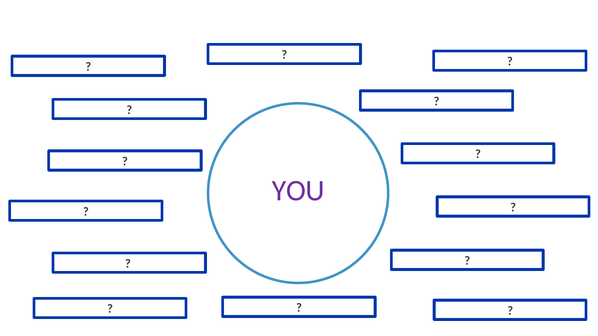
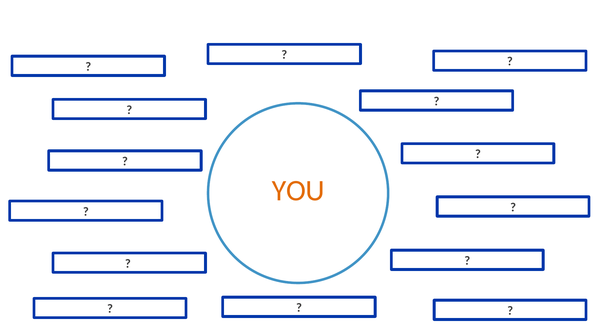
YOU colour: purple -> orange
